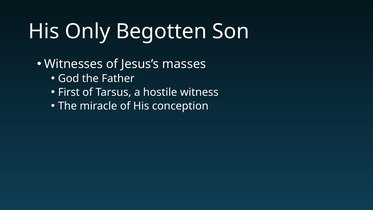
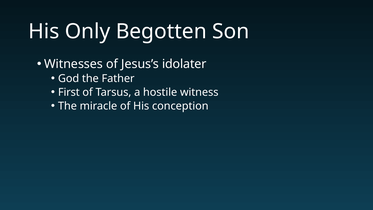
masses: masses -> idolater
